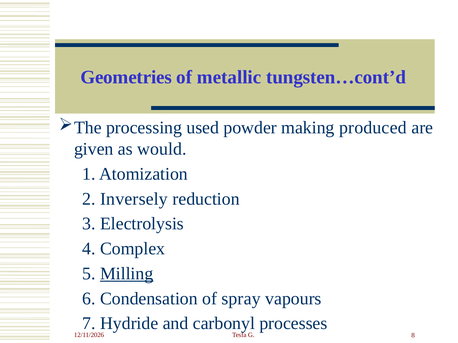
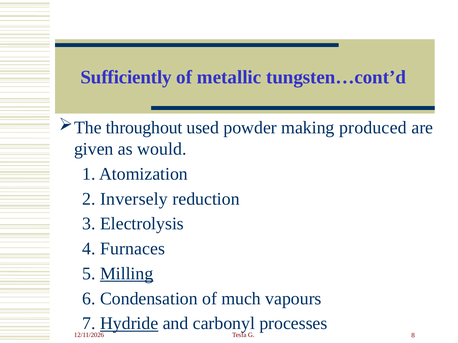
Geometries: Geometries -> Sufficiently
processing: processing -> throughout
Complex: Complex -> Furnaces
spray: spray -> much
Hydride underline: none -> present
